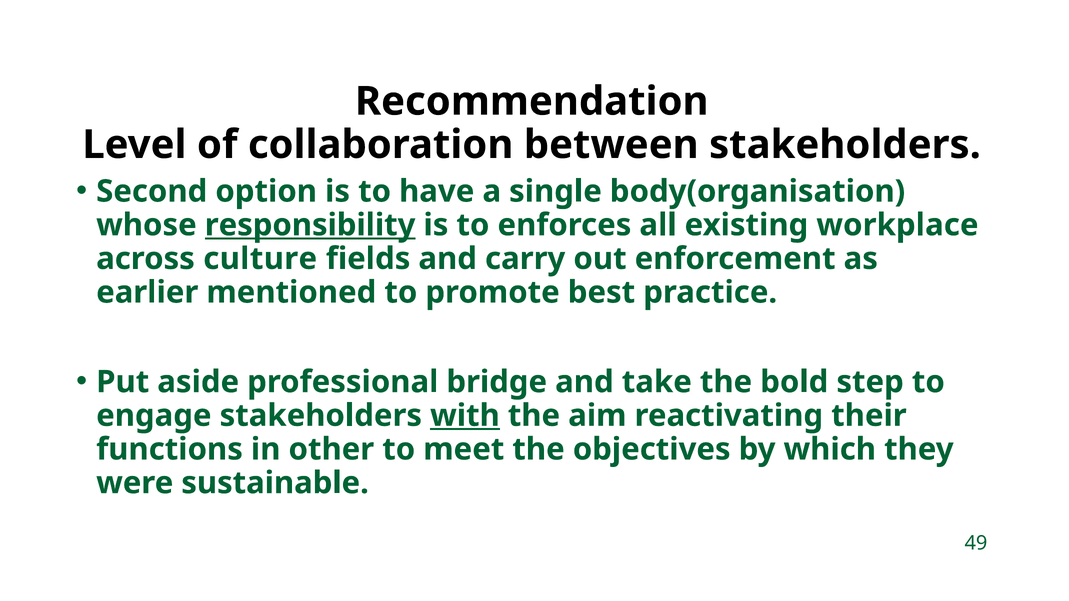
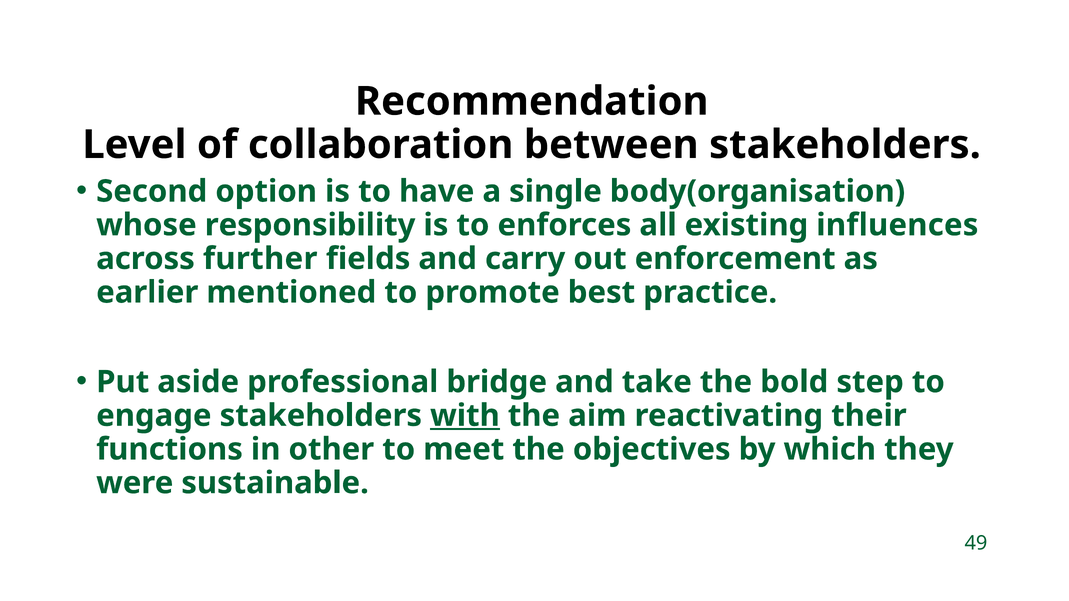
responsibility underline: present -> none
workplace: workplace -> influences
culture: culture -> further
